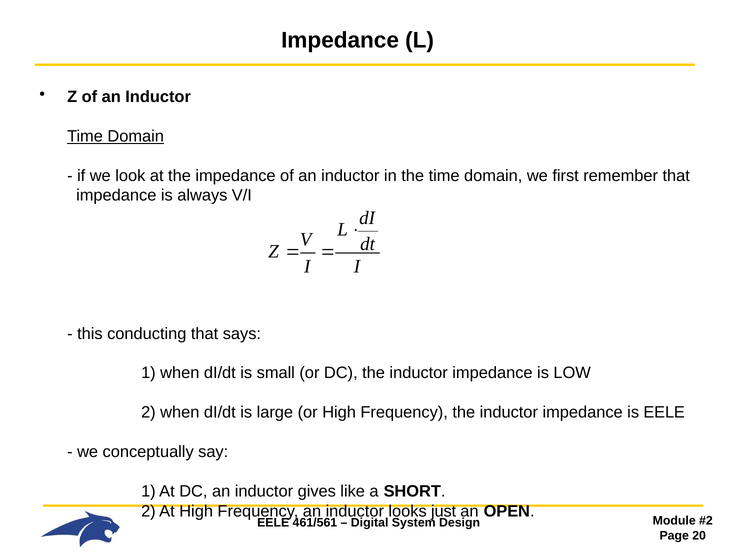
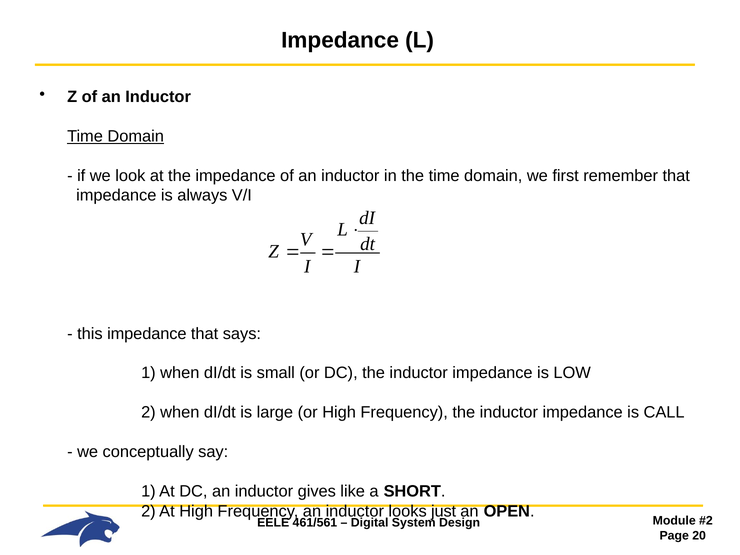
this conducting: conducting -> impedance
is EELE: EELE -> CALL
